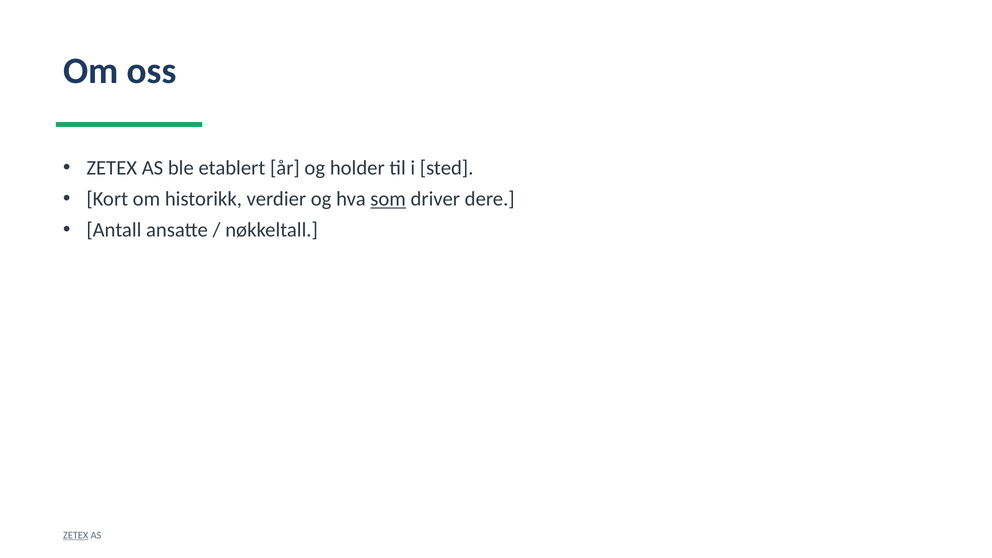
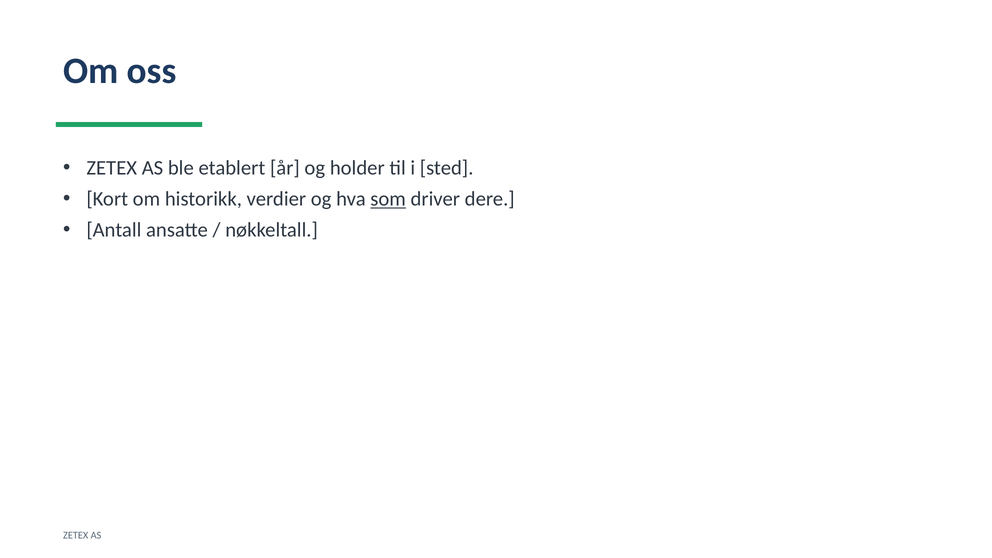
ZETEX at (76, 535) underline: present -> none
